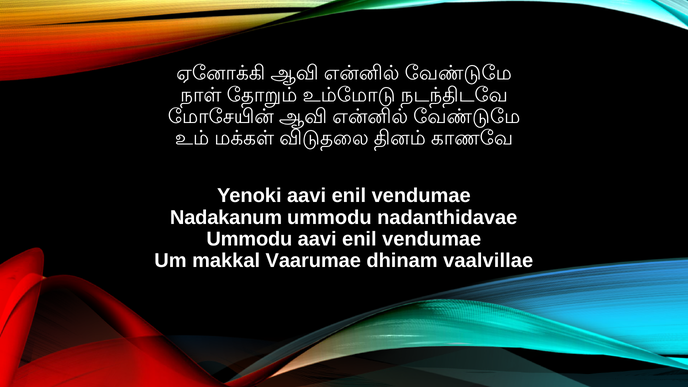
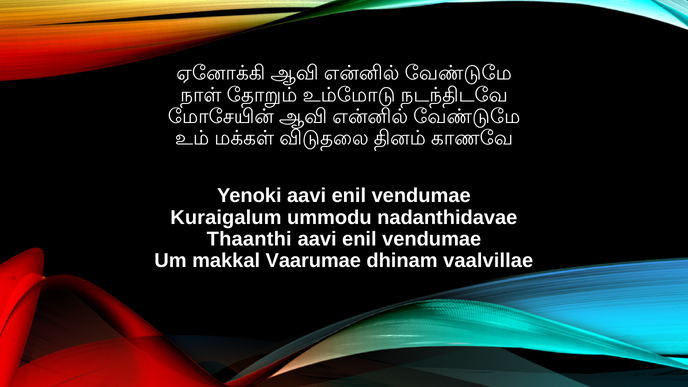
Nadakanum: Nadakanum -> Kuraigalum
Ummodu at (249, 239): Ummodu -> Thaanthi
